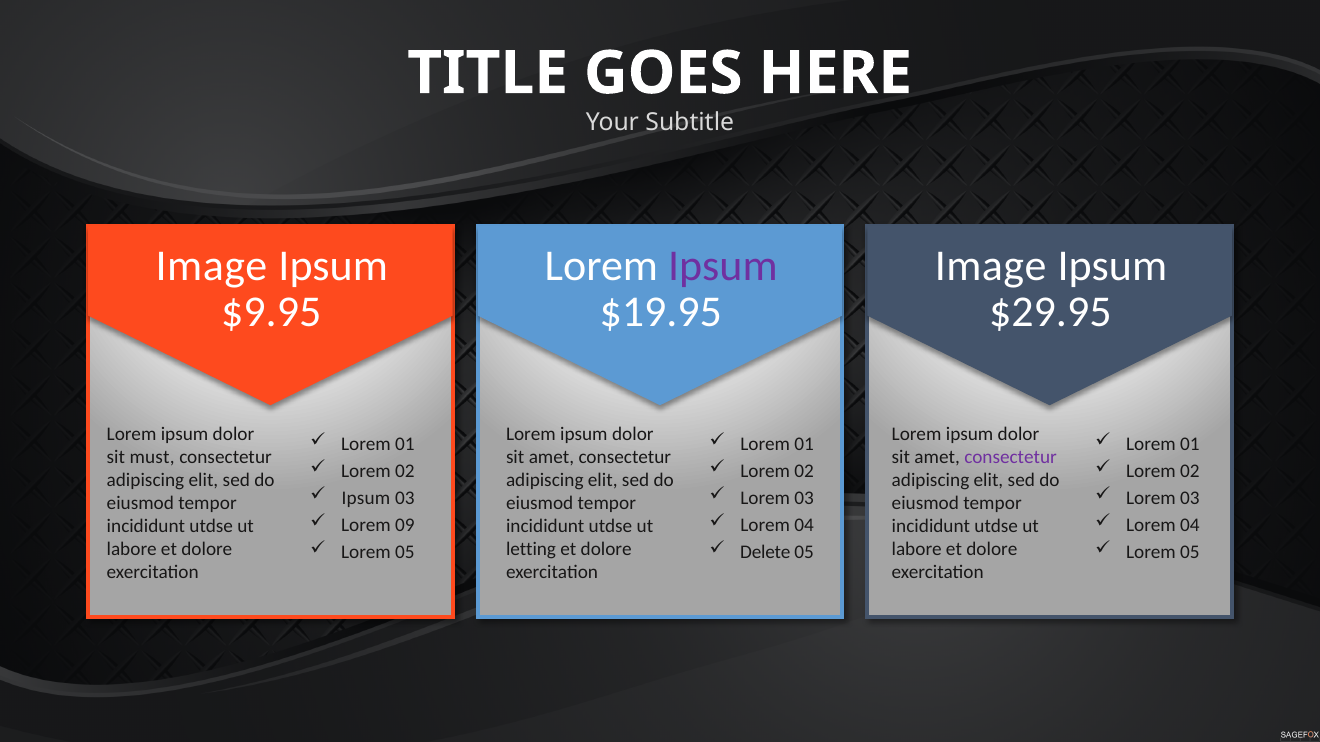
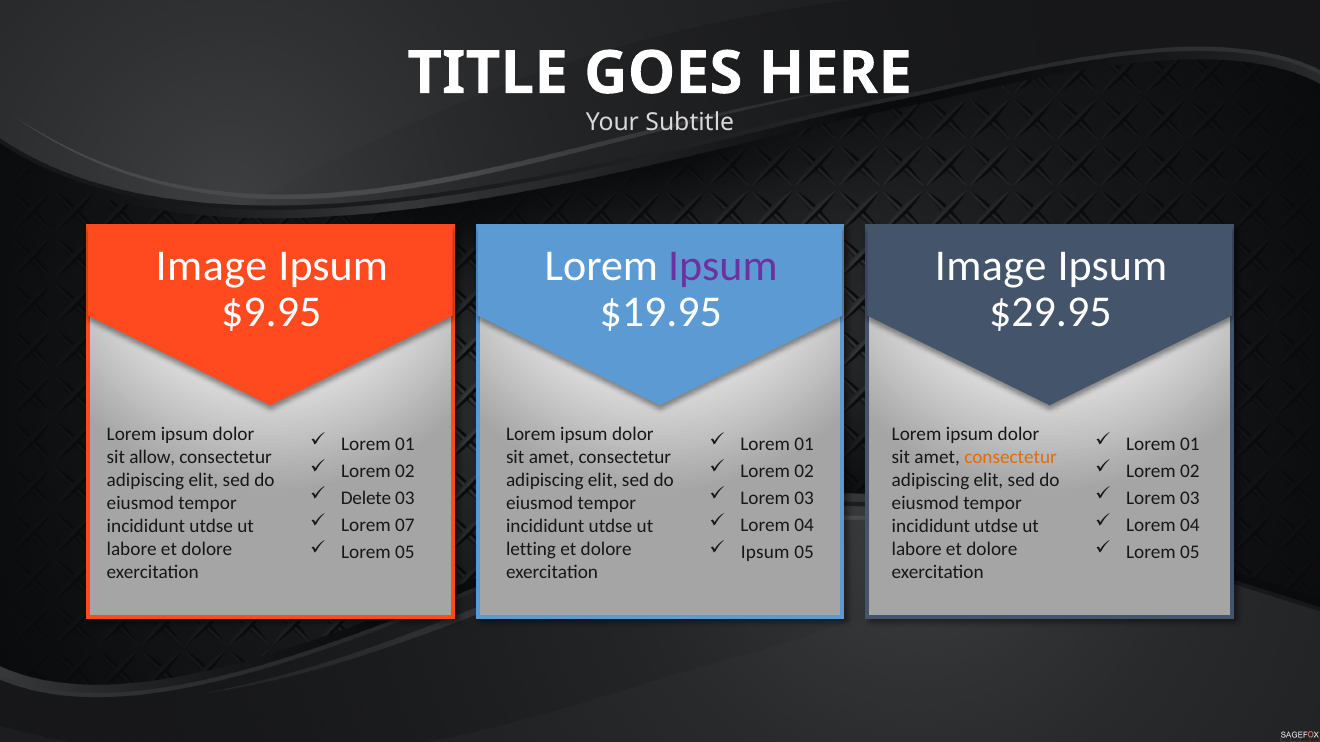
must: must -> allow
consectetur at (1011, 457) colour: purple -> orange
Ipsum at (366, 498): Ipsum -> Delete
09: 09 -> 07
Delete at (765, 552): Delete -> Ipsum
